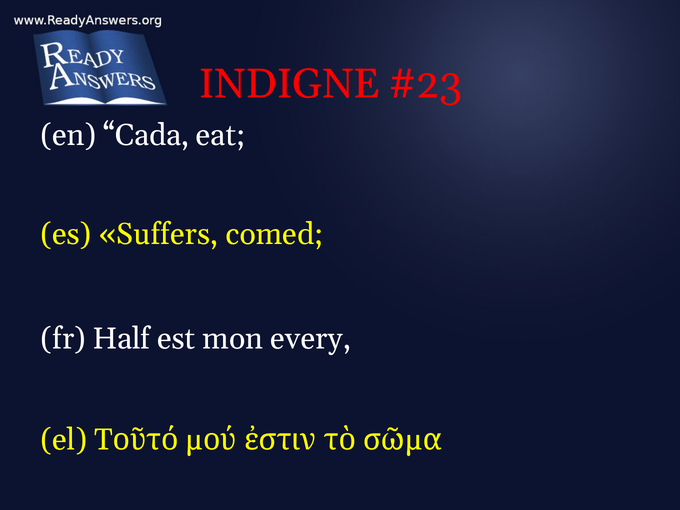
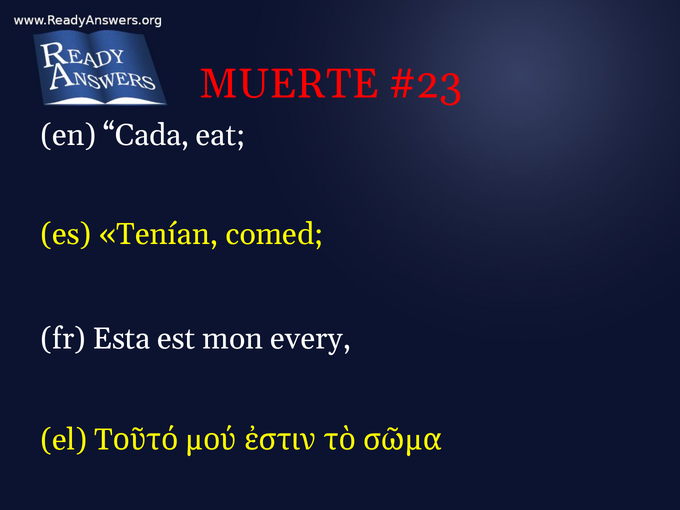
INDIGNE: INDIGNE -> MUERTE
Suffers: Suffers -> Tenían
Half: Half -> Esta
